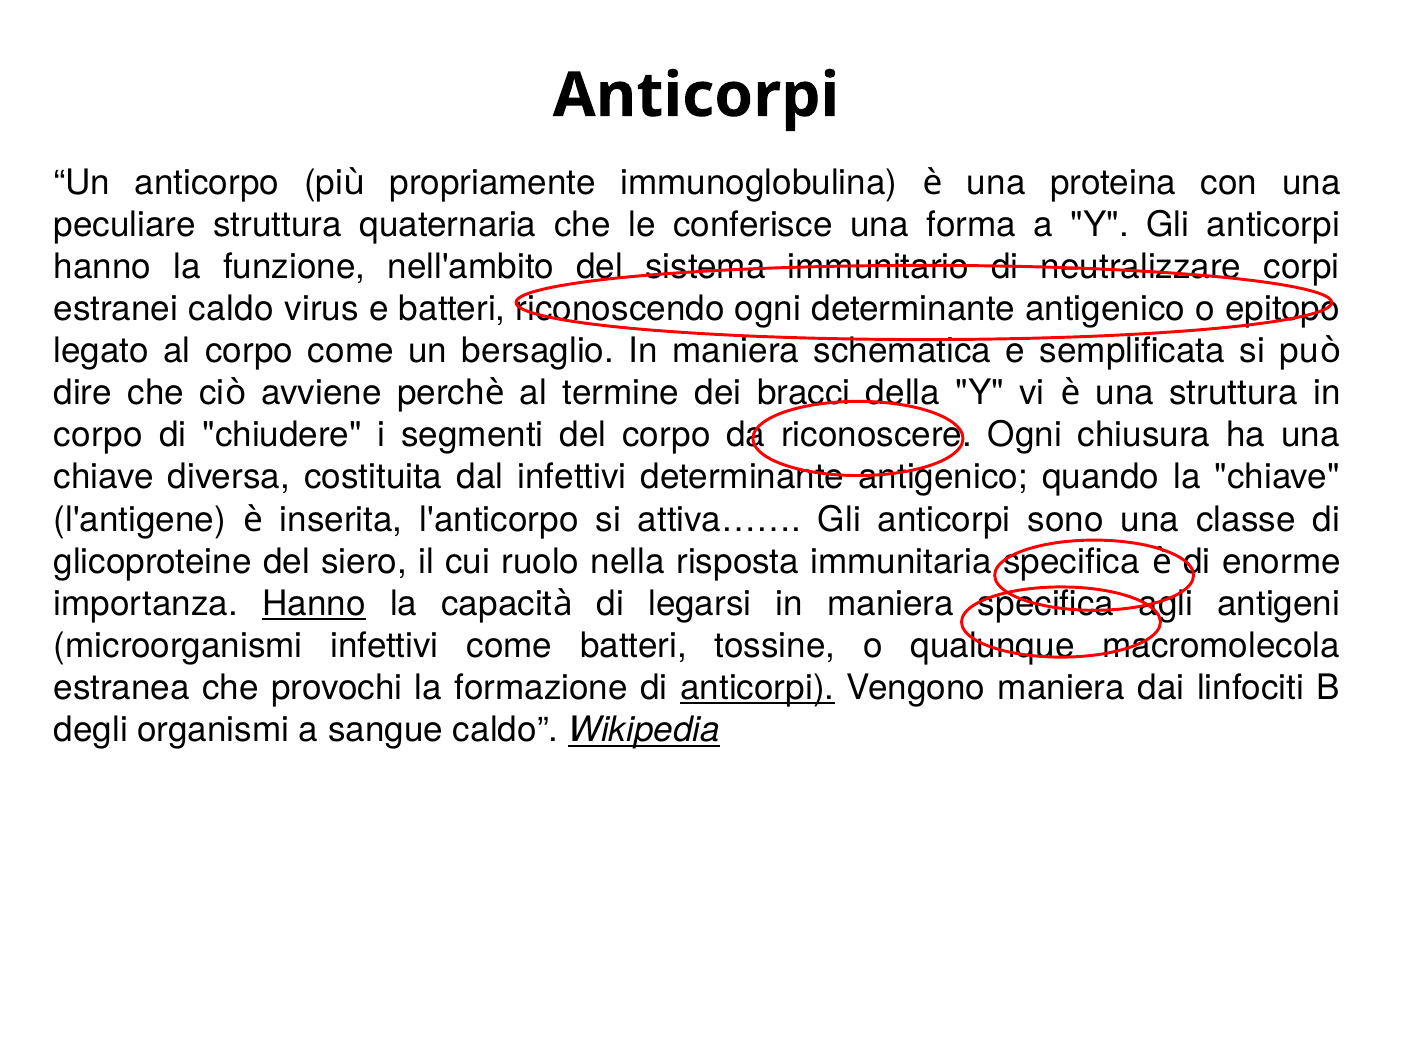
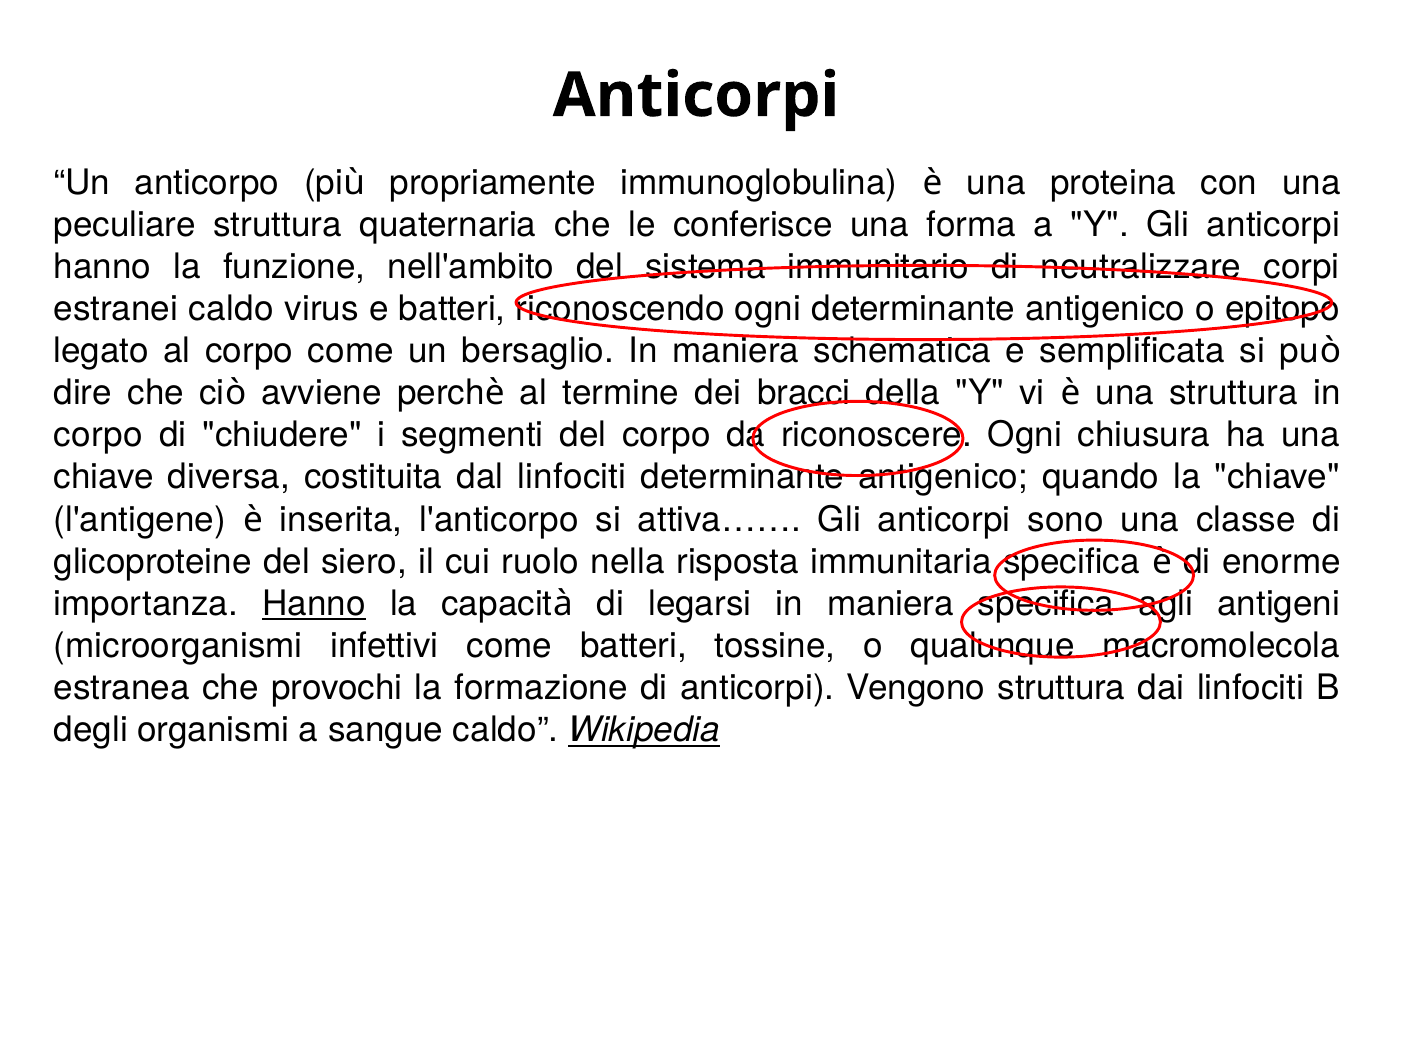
dal infettivi: infettivi -> linfociti
anticorpi at (757, 688) underline: present -> none
Vengono maniera: maniera -> struttura
